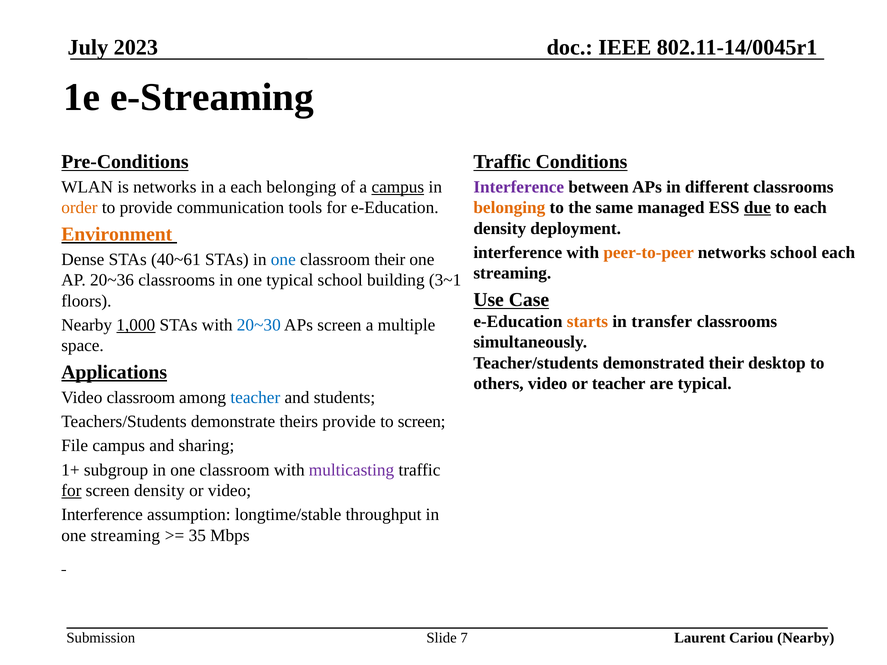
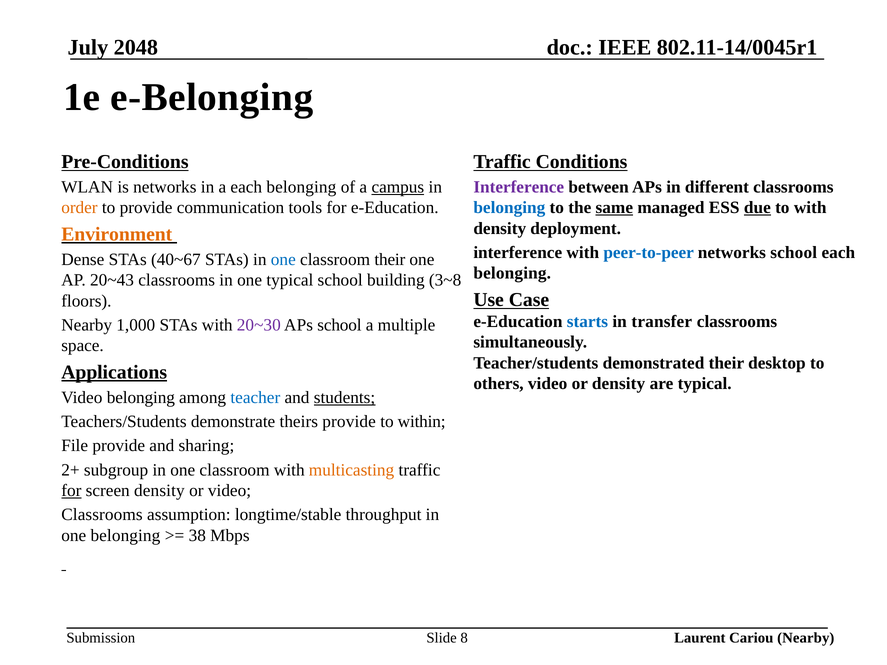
2023: 2023 -> 2048
e-Streaming: e-Streaming -> e-Belonging
belonging at (509, 208) colour: orange -> blue
same underline: none -> present
to each: each -> with
peer-to-peer colour: orange -> blue
40~61: 40~61 -> 40~67
streaming at (512, 273): streaming -> belonging
20~36: 20~36 -> 20~43
3~1: 3~1 -> 3~8
starts colour: orange -> blue
1,000 underline: present -> none
20~30 colour: blue -> purple
APs screen: screen -> school
or teacher: teacher -> density
Video classroom: classroom -> belonging
students underline: none -> present
to screen: screen -> within
File campus: campus -> provide
1+: 1+ -> 2+
multicasting colour: purple -> orange
Interference at (102, 515): Interference -> Classrooms
one streaming: streaming -> belonging
35: 35 -> 38
7: 7 -> 8
